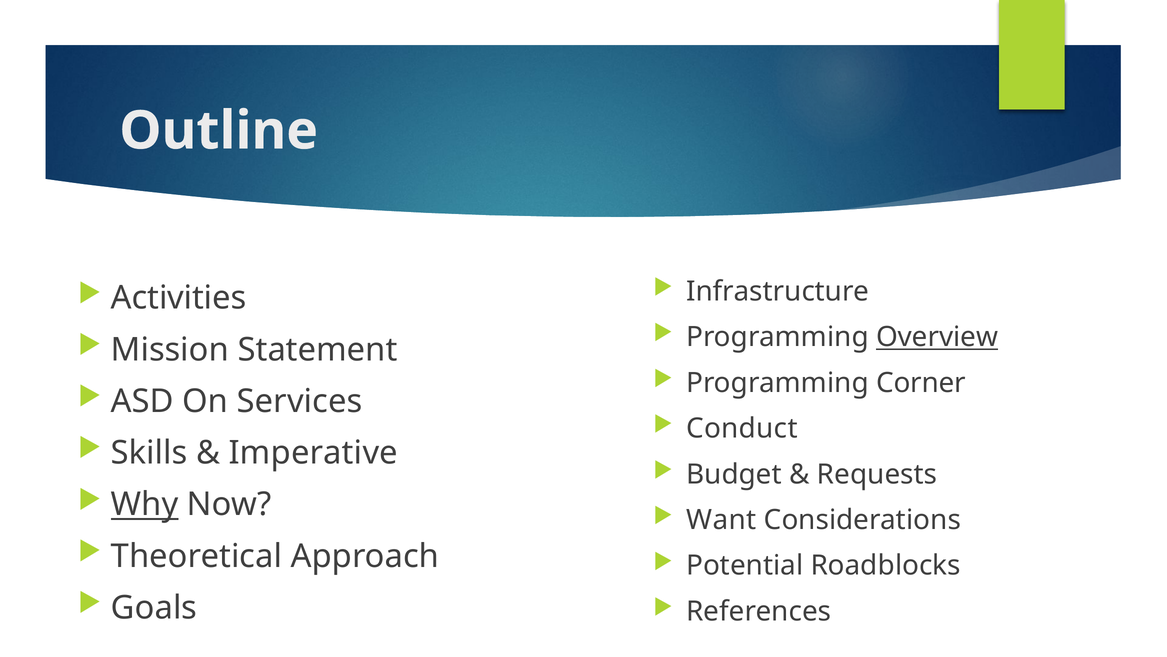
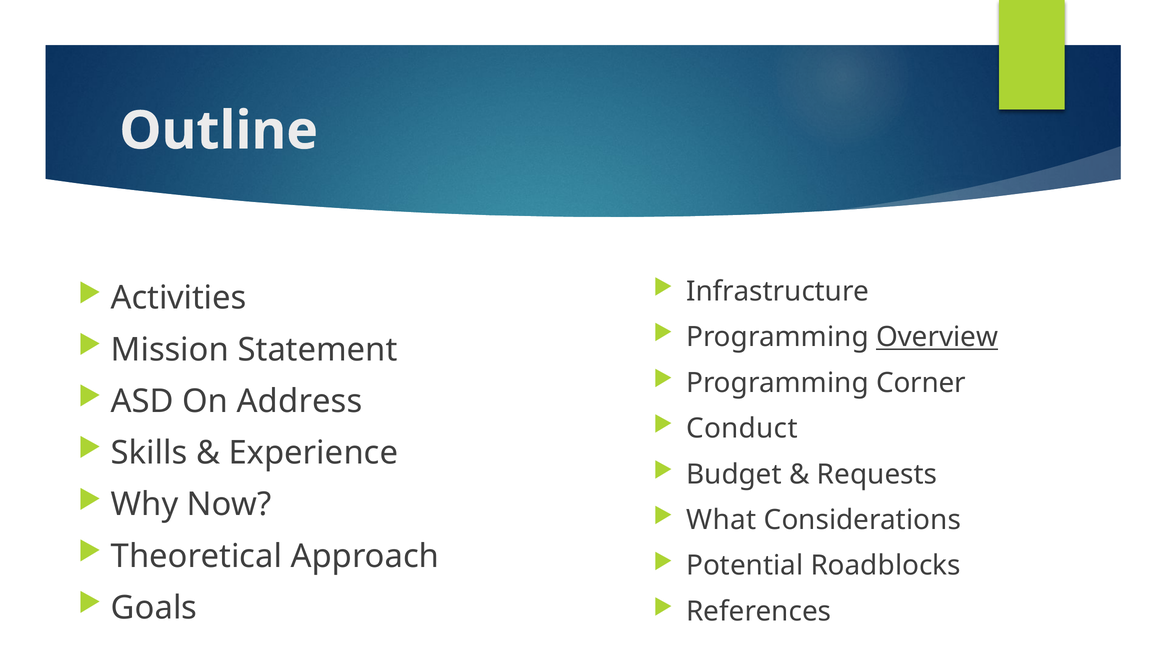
Services: Services -> Address
Imperative: Imperative -> Experience
Why underline: present -> none
Want: Want -> What
